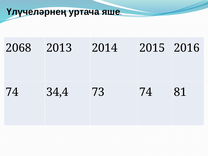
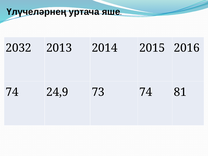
2068: 2068 -> 2032
34,4: 34,4 -> 24,9
